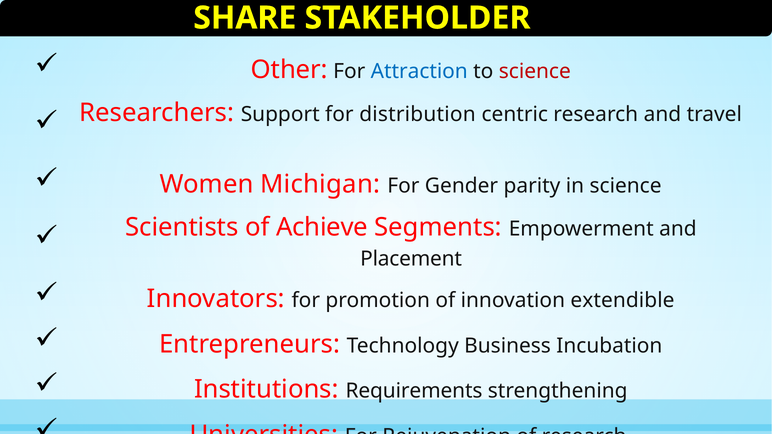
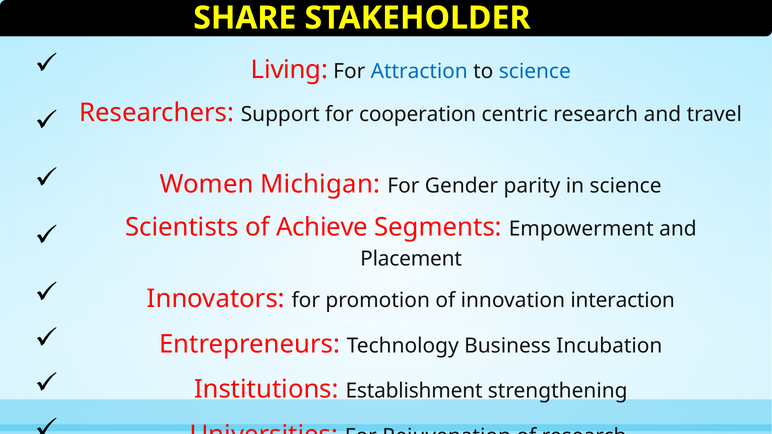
Other: Other -> Living
science at (535, 71) colour: red -> blue
distribution: distribution -> cooperation
extendible: extendible -> interaction
Requirements: Requirements -> Establishment
